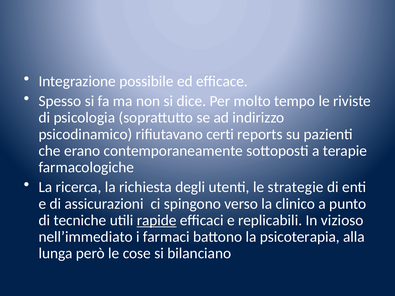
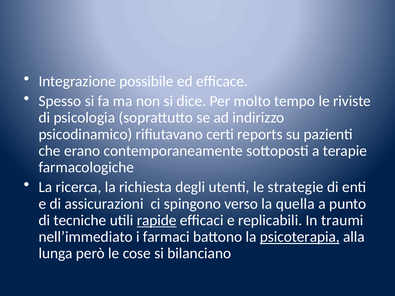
clinico: clinico -> quella
vizioso: vizioso -> traumi
psicoterapia underline: none -> present
